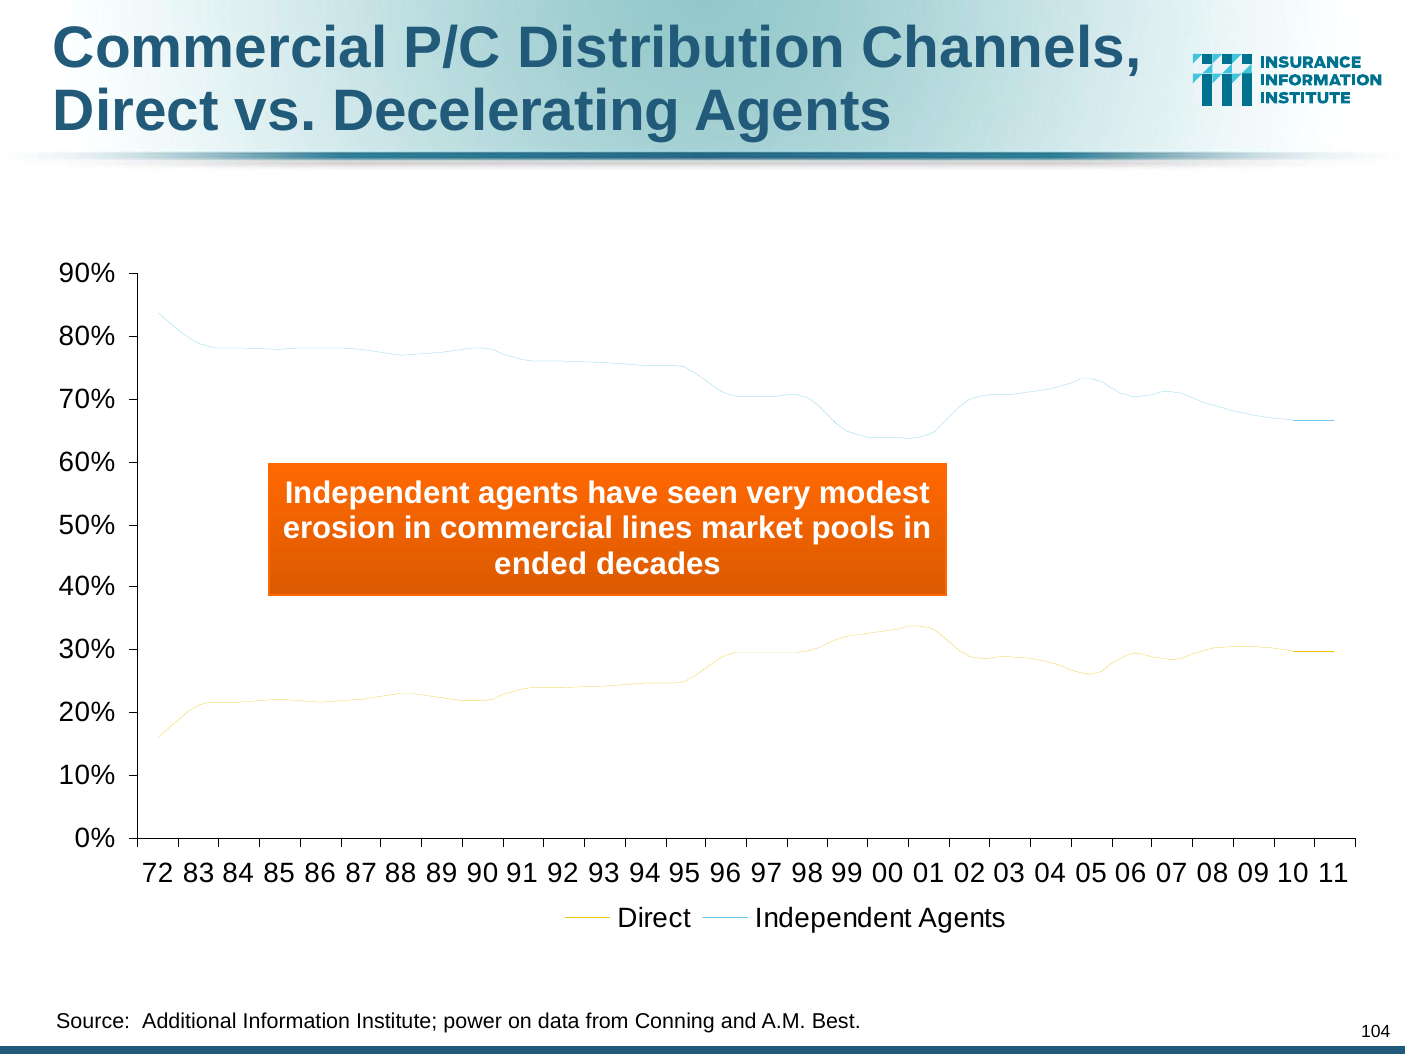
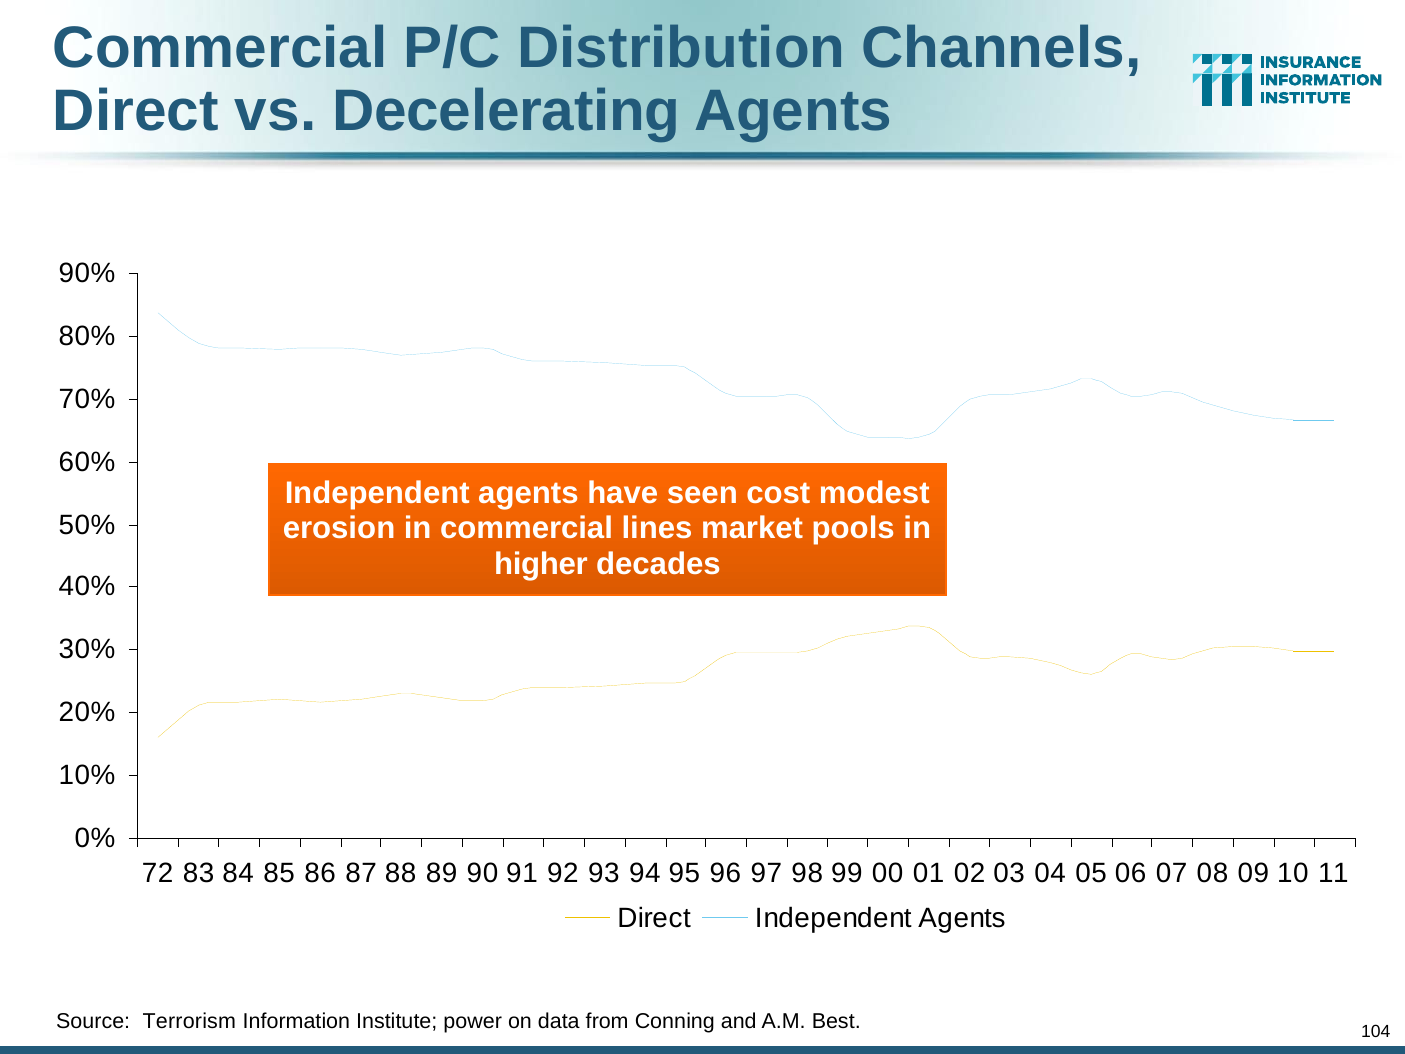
very: very -> cost
ended: ended -> higher
Additional: Additional -> Terrorism
